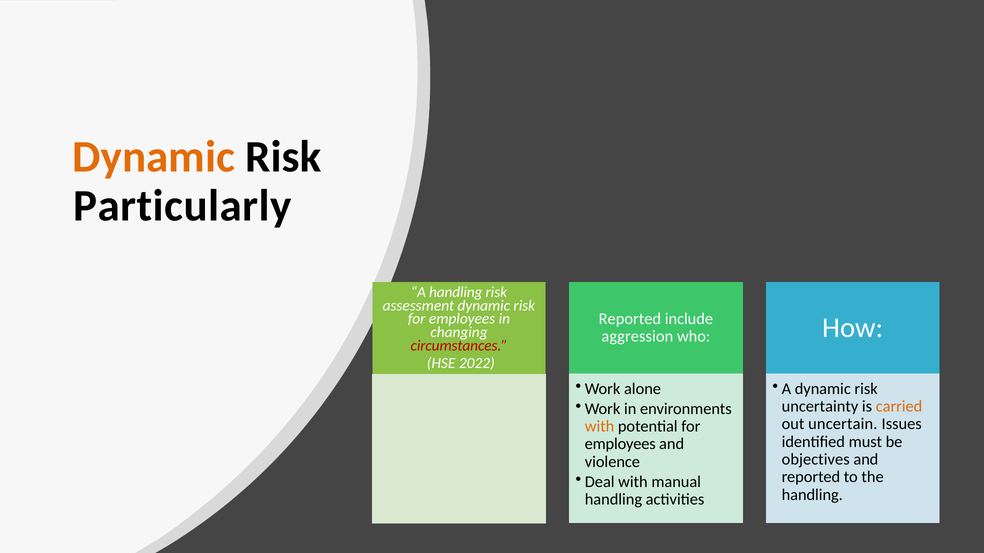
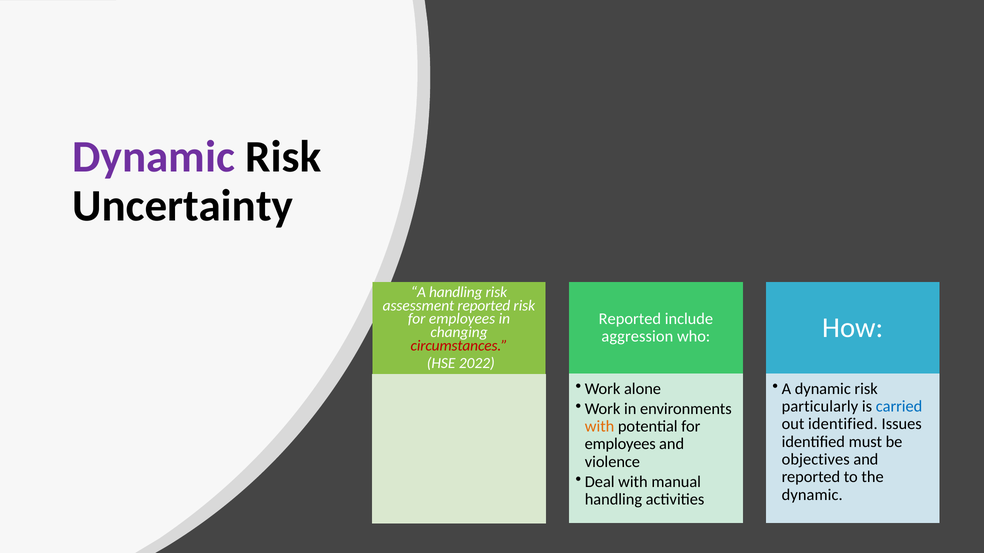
Dynamic at (154, 157) colour: orange -> purple
Particularly: Particularly -> Uncertainty
assessment dynamic: dynamic -> reported
uncertainty: uncertainty -> particularly
carried colour: orange -> blue
out uncertain: uncertain -> identified
handling at (812, 495): handling -> dynamic
